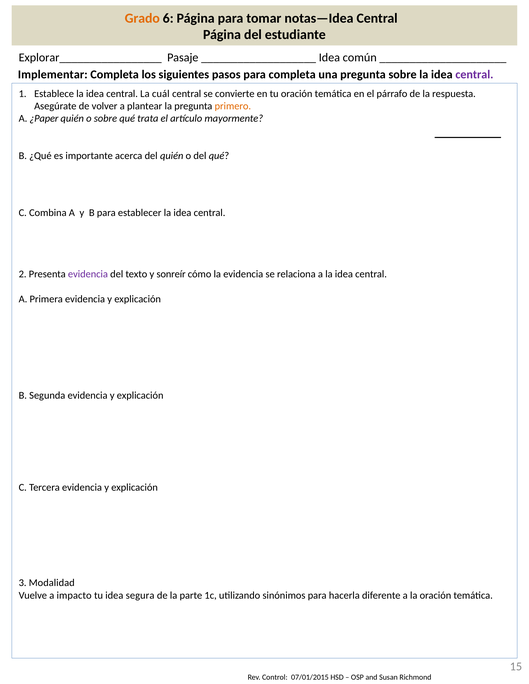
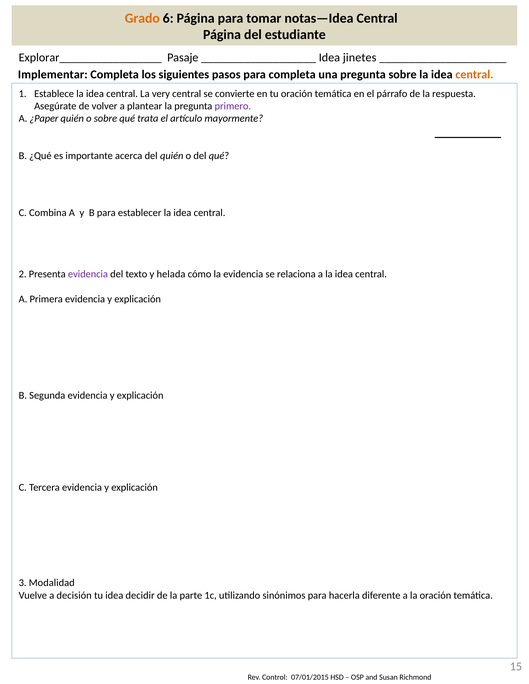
común: común -> jinetes
central at (474, 75) colour: purple -> orange
cuál: cuál -> very
primero colour: orange -> purple
sonreír: sonreír -> helada
impacto: impacto -> decisión
segura: segura -> decidir
